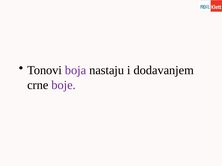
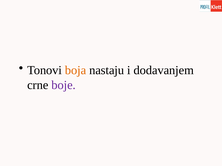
boja colour: purple -> orange
